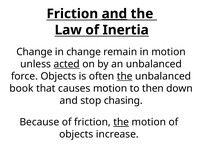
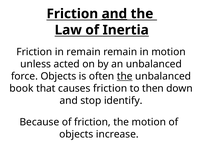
Change at (34, 52): Change -> Friction
in change: change -> remain
acted underline: present -> none
causes motion: motion -> friction
chasing: chasing -> identify
the at (121, 122) underline: present -> none
